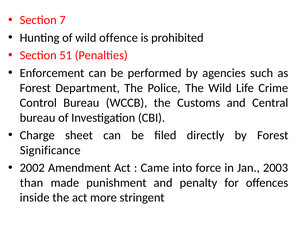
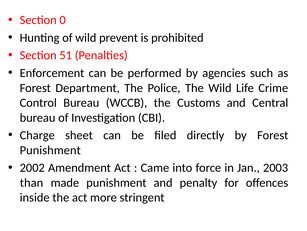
7: 7 -> 0
offence: offence -> prevent
Significance at (50, 150): Significance -> Punishment
